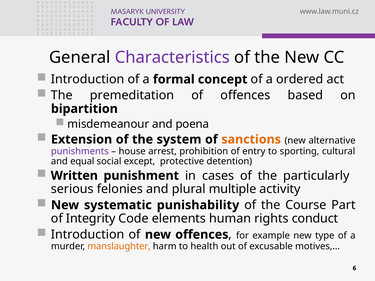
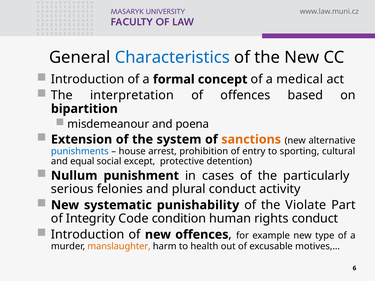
Characteristics colour: purple -> blue
ordered: ordered -> medical
premeditation: premeditation -> interpretation
punishments colour: purple -> blue
Written: Written -> Nullum
plural multiple: multiple -> conduct
Course: Course -> Violate
elements: elements -> condition
